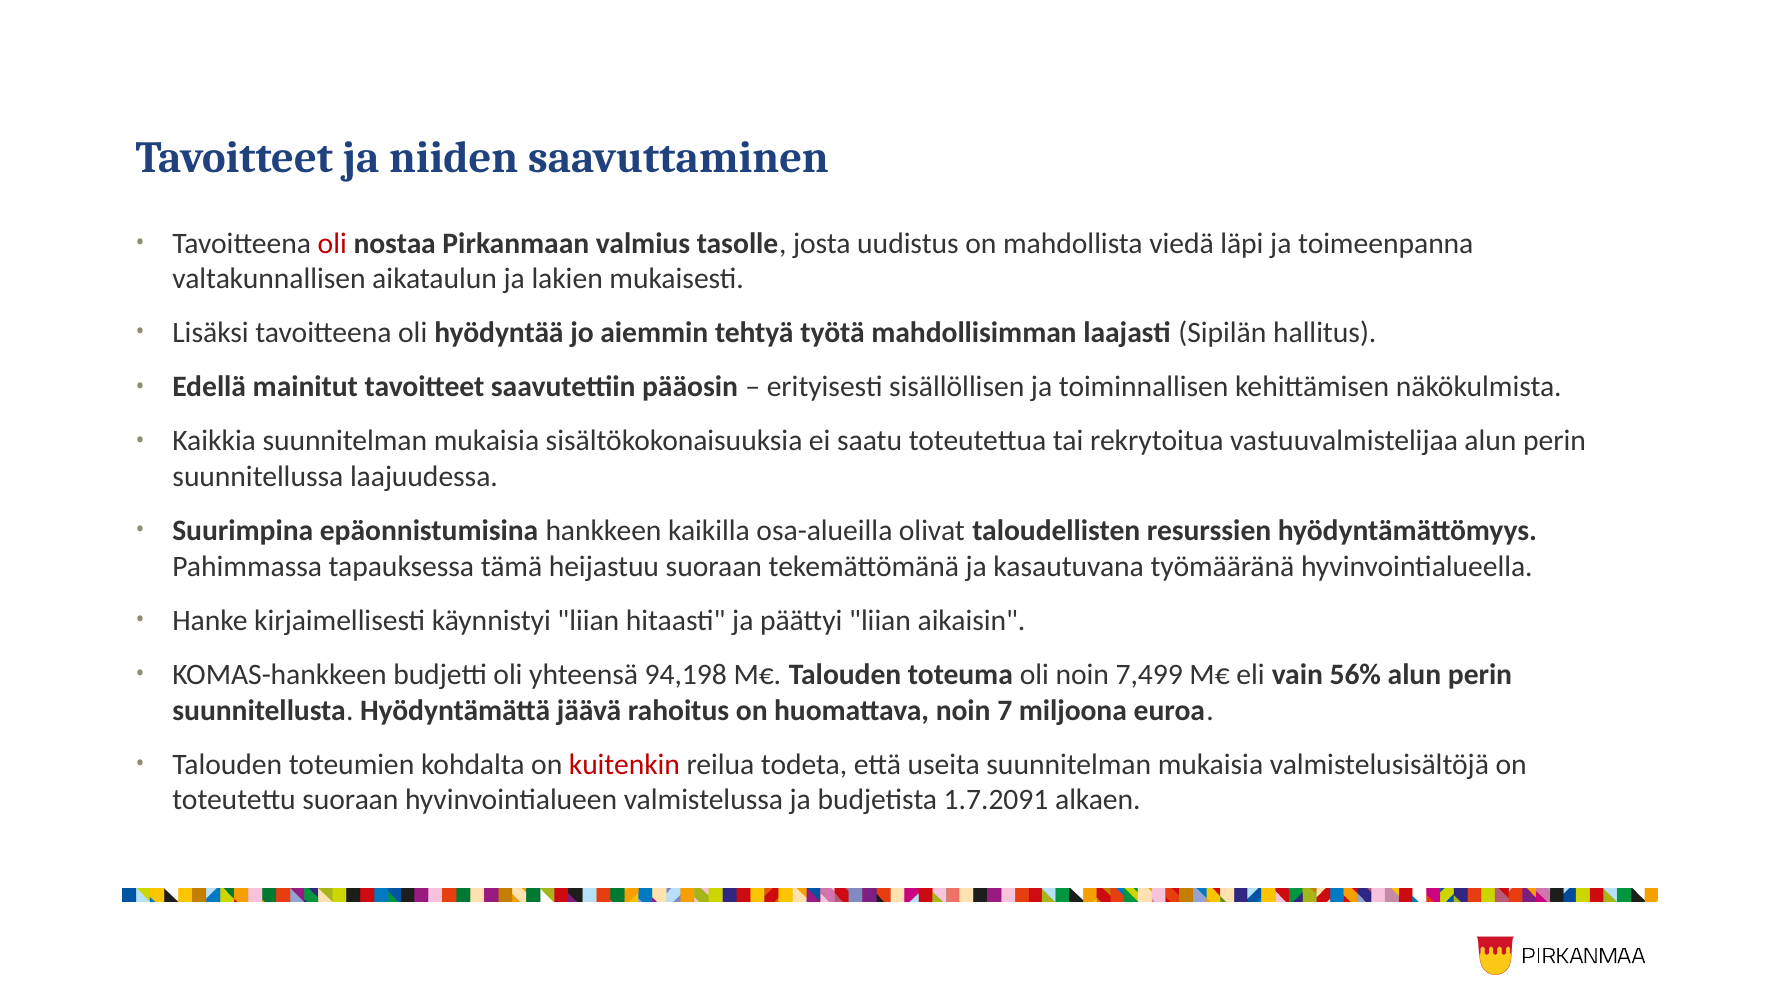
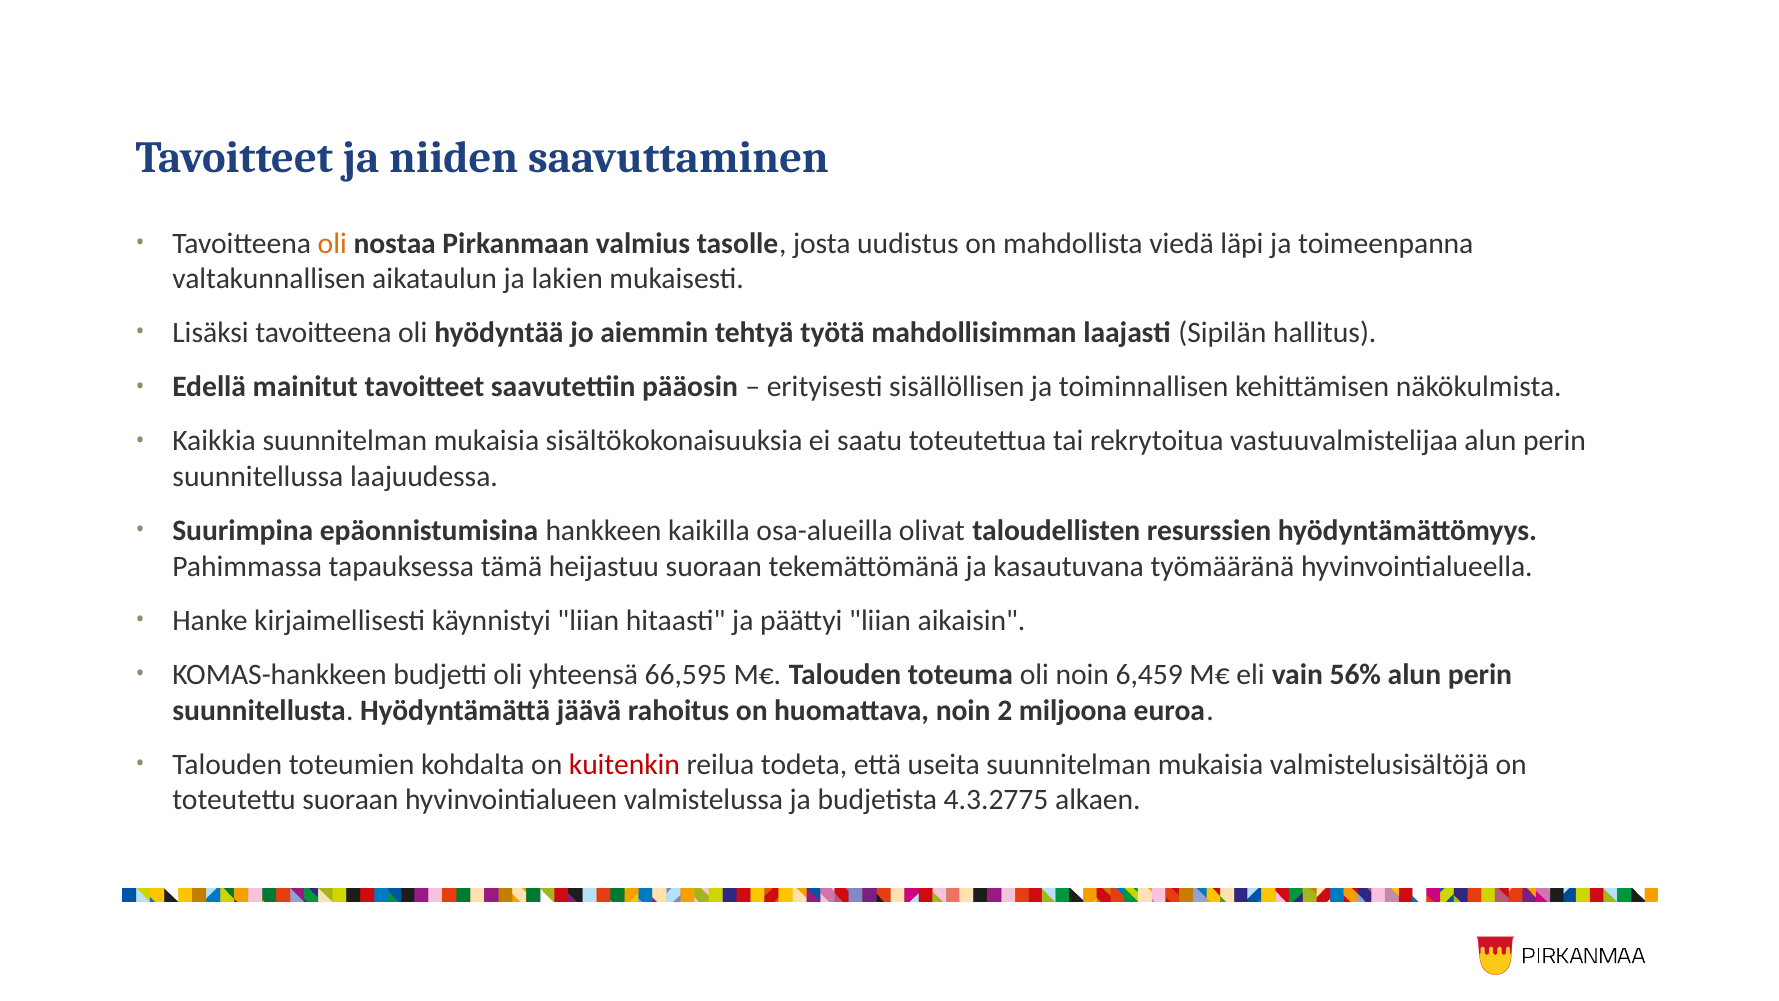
oli at (332, 243) colour: red -> orange
94,198: 94,198 -> 66,595
7,499: 7,499 -> 6,459
7: 7 -> 2
1.7.2091: 1.7.2091 -> 4.3.2775
